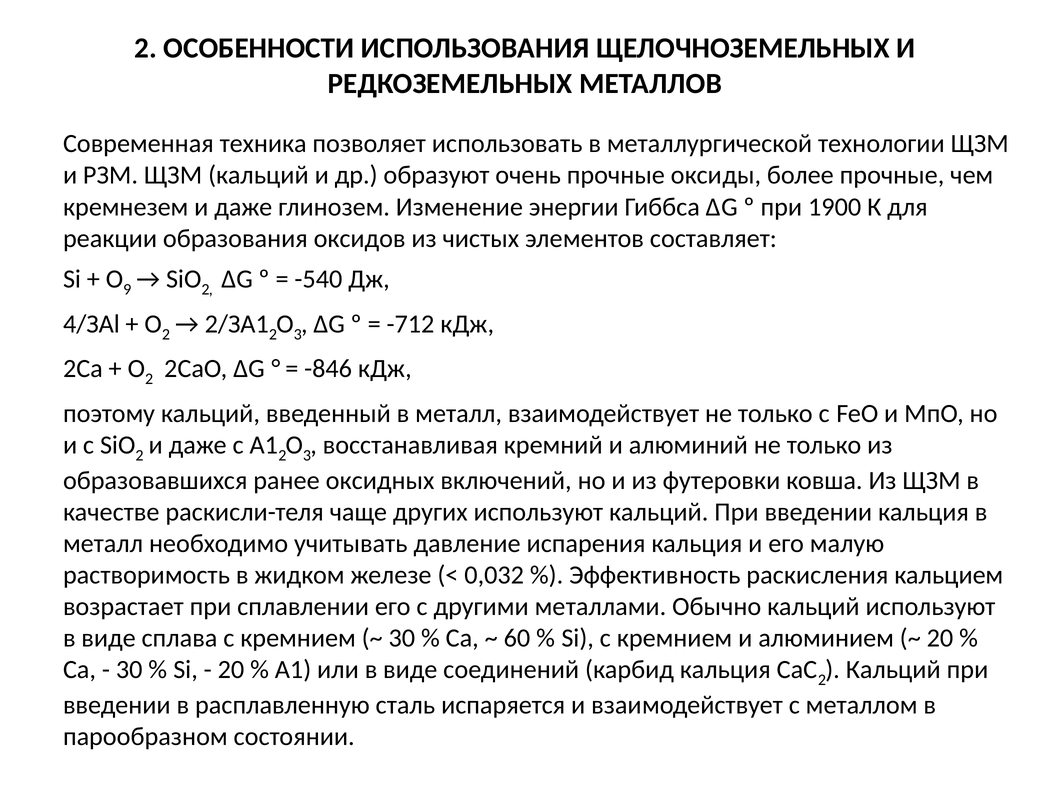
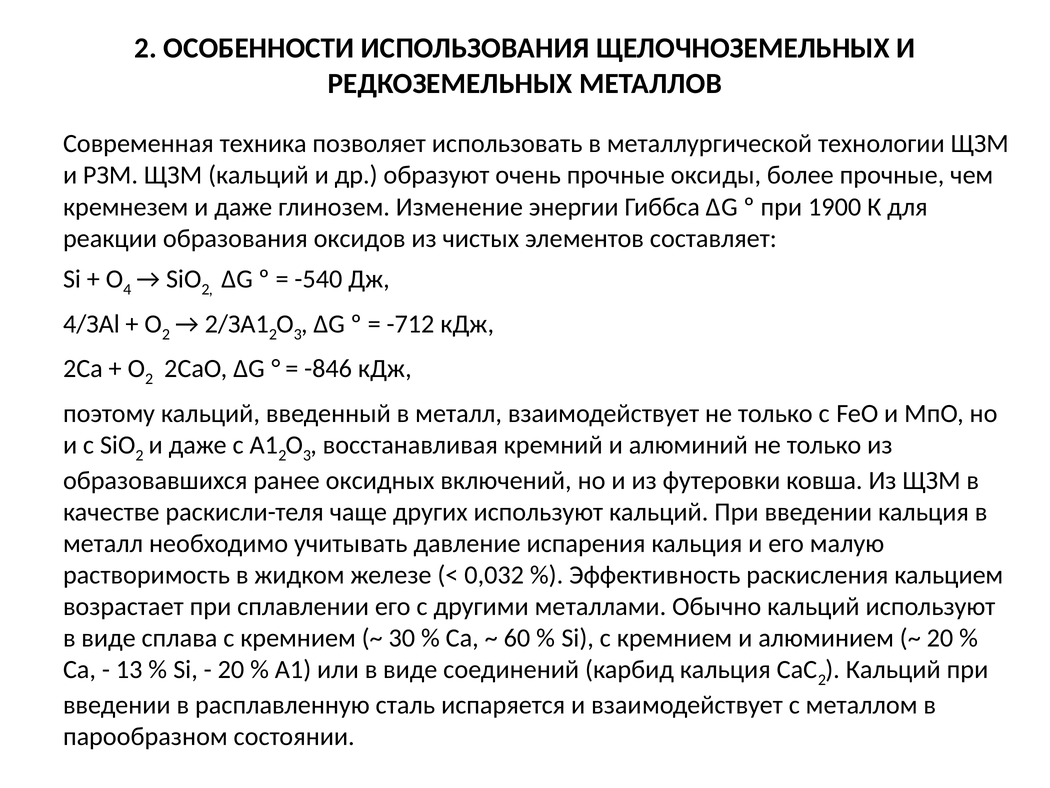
9: 9 -> 4
30 at (129, 669): 30 -> 13
